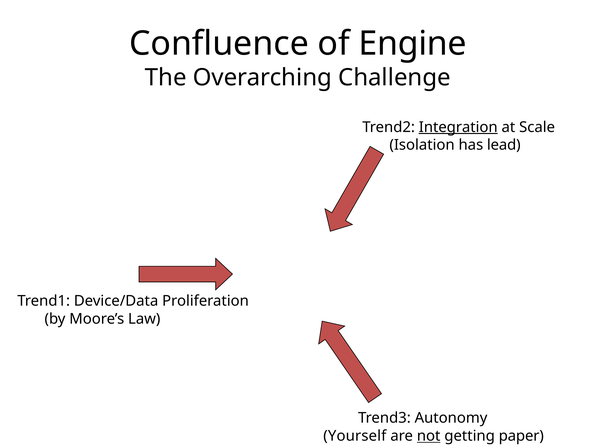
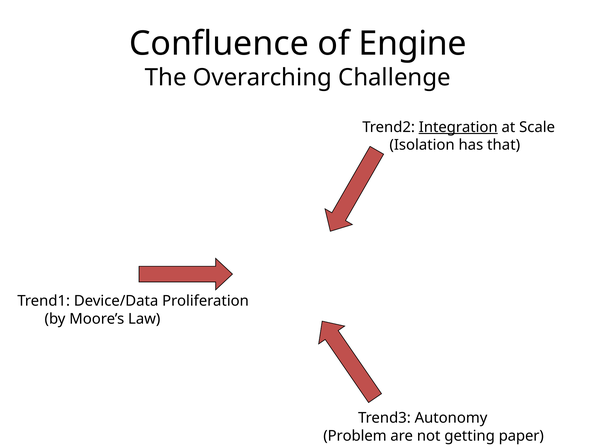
lead: lead -> that
Yourself: Yourself -> Problem
not underline: present -> none
